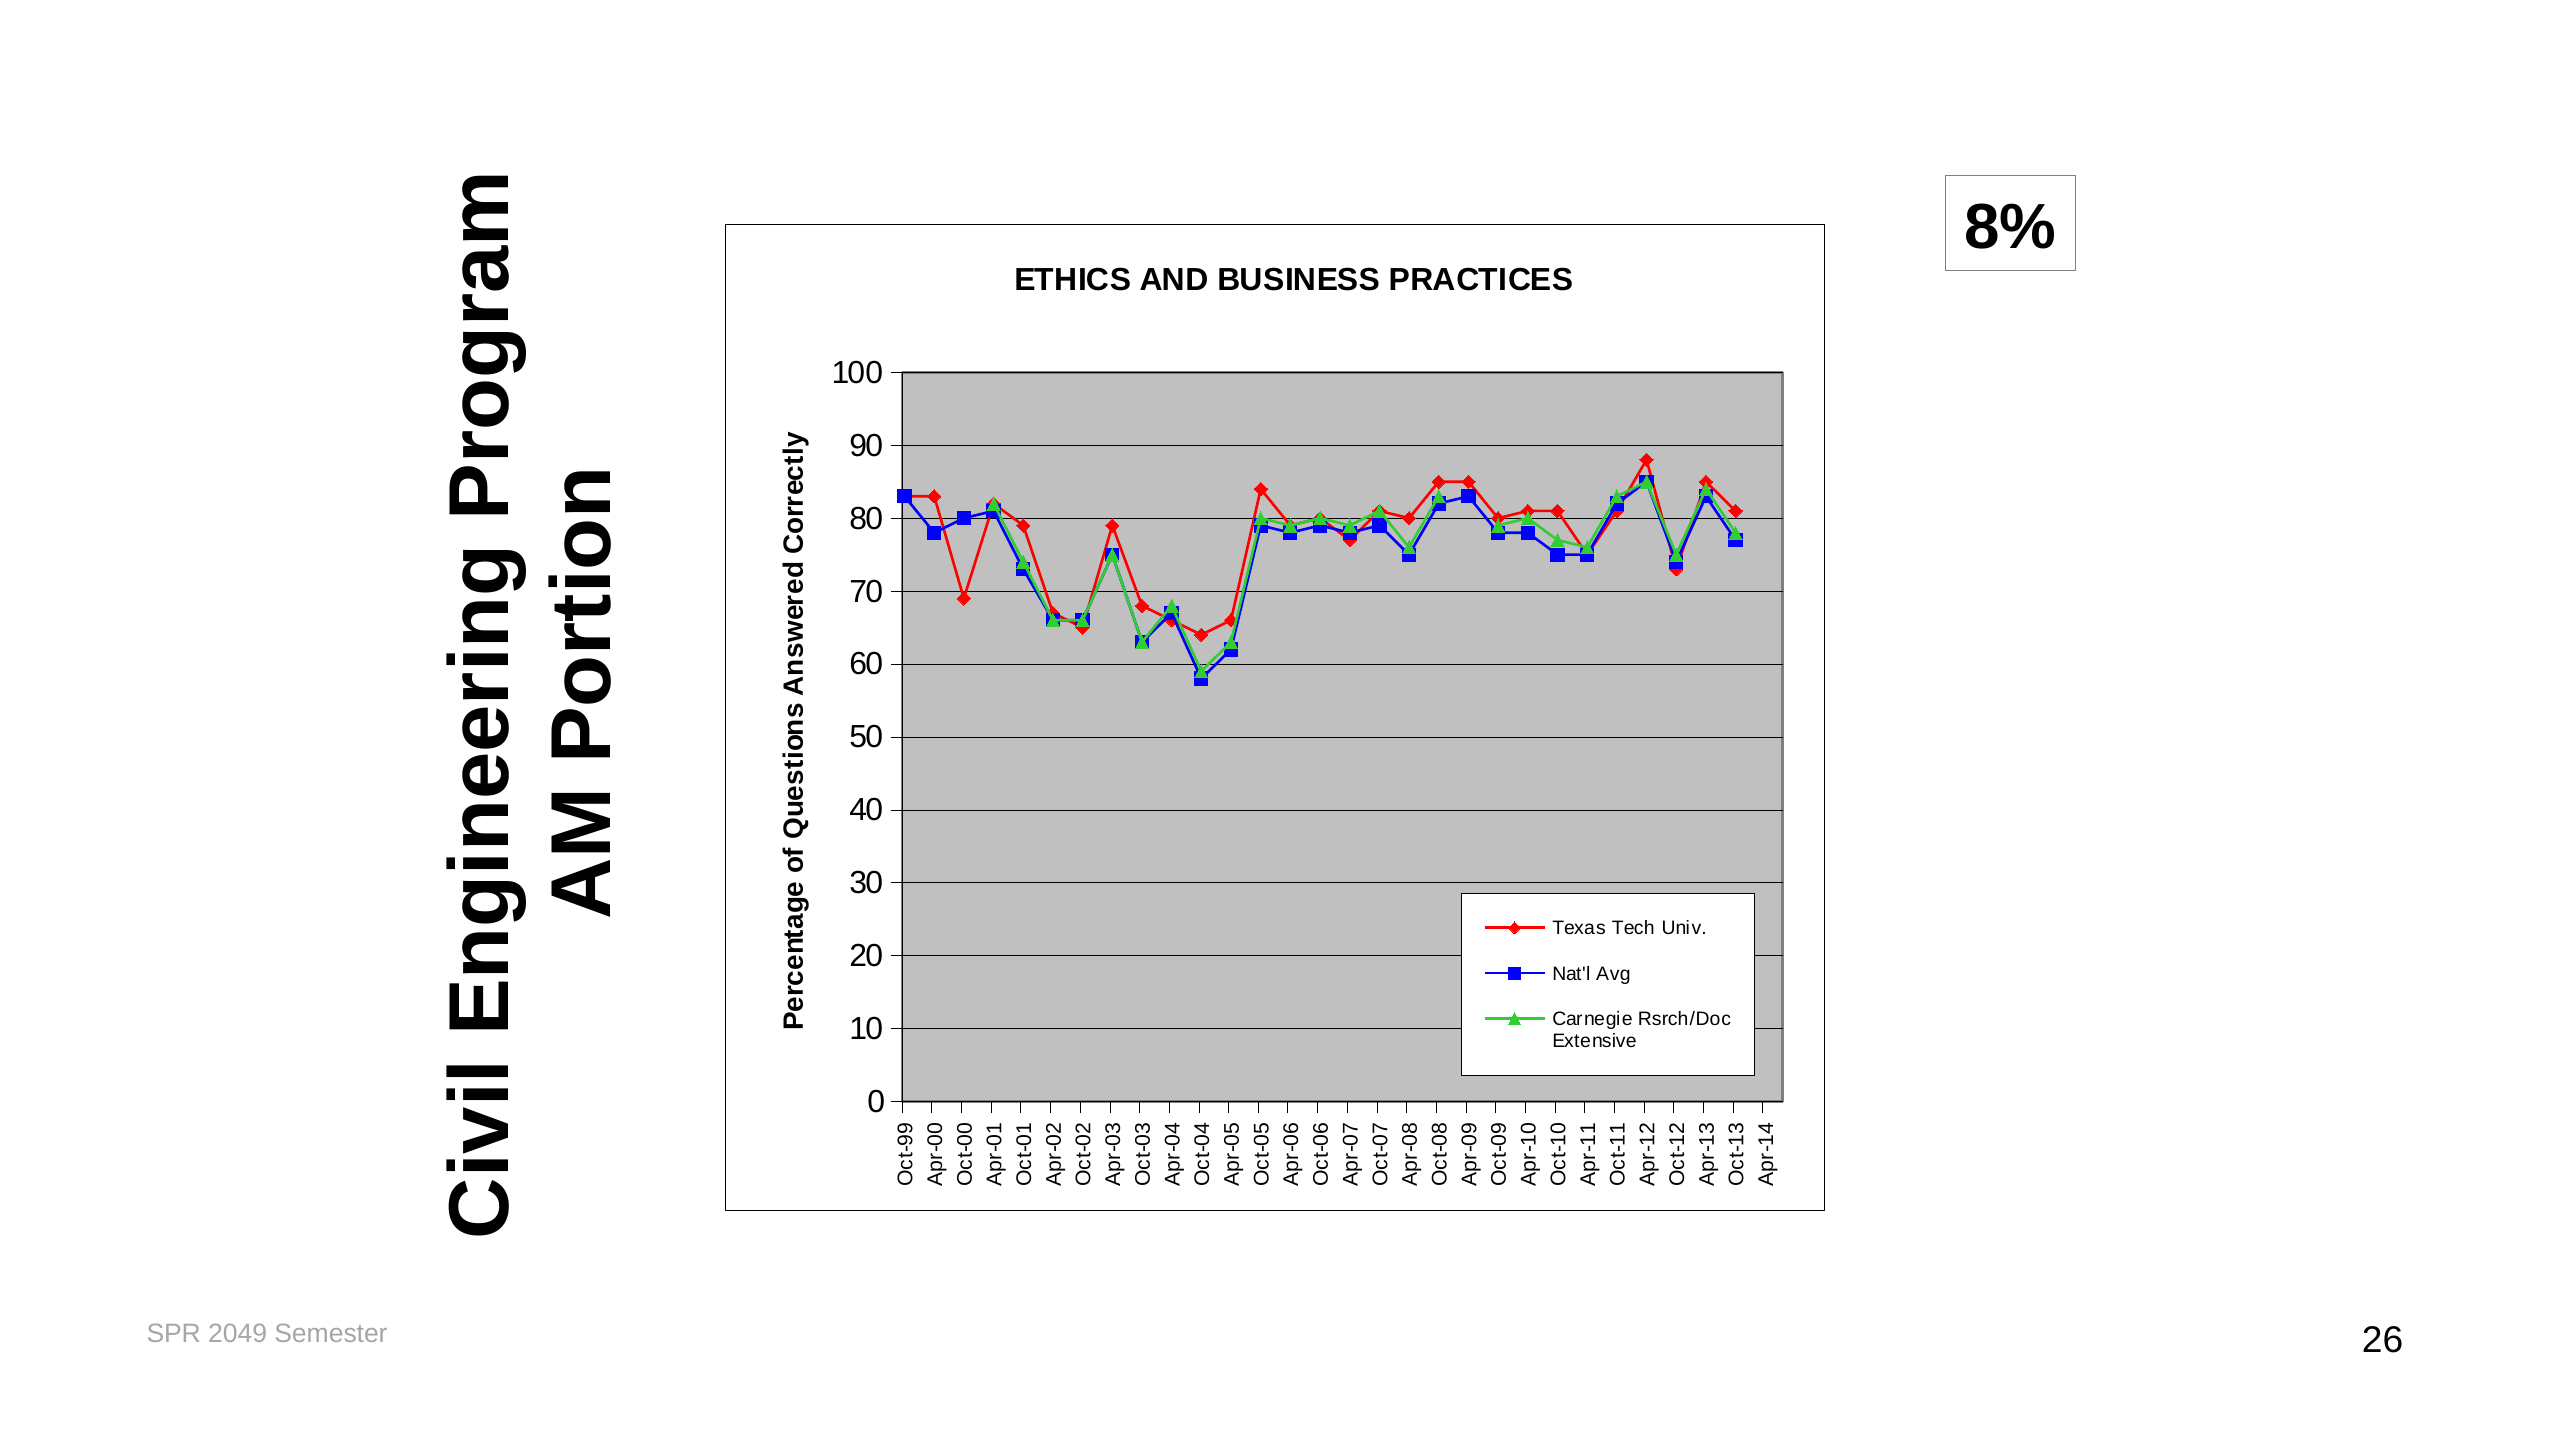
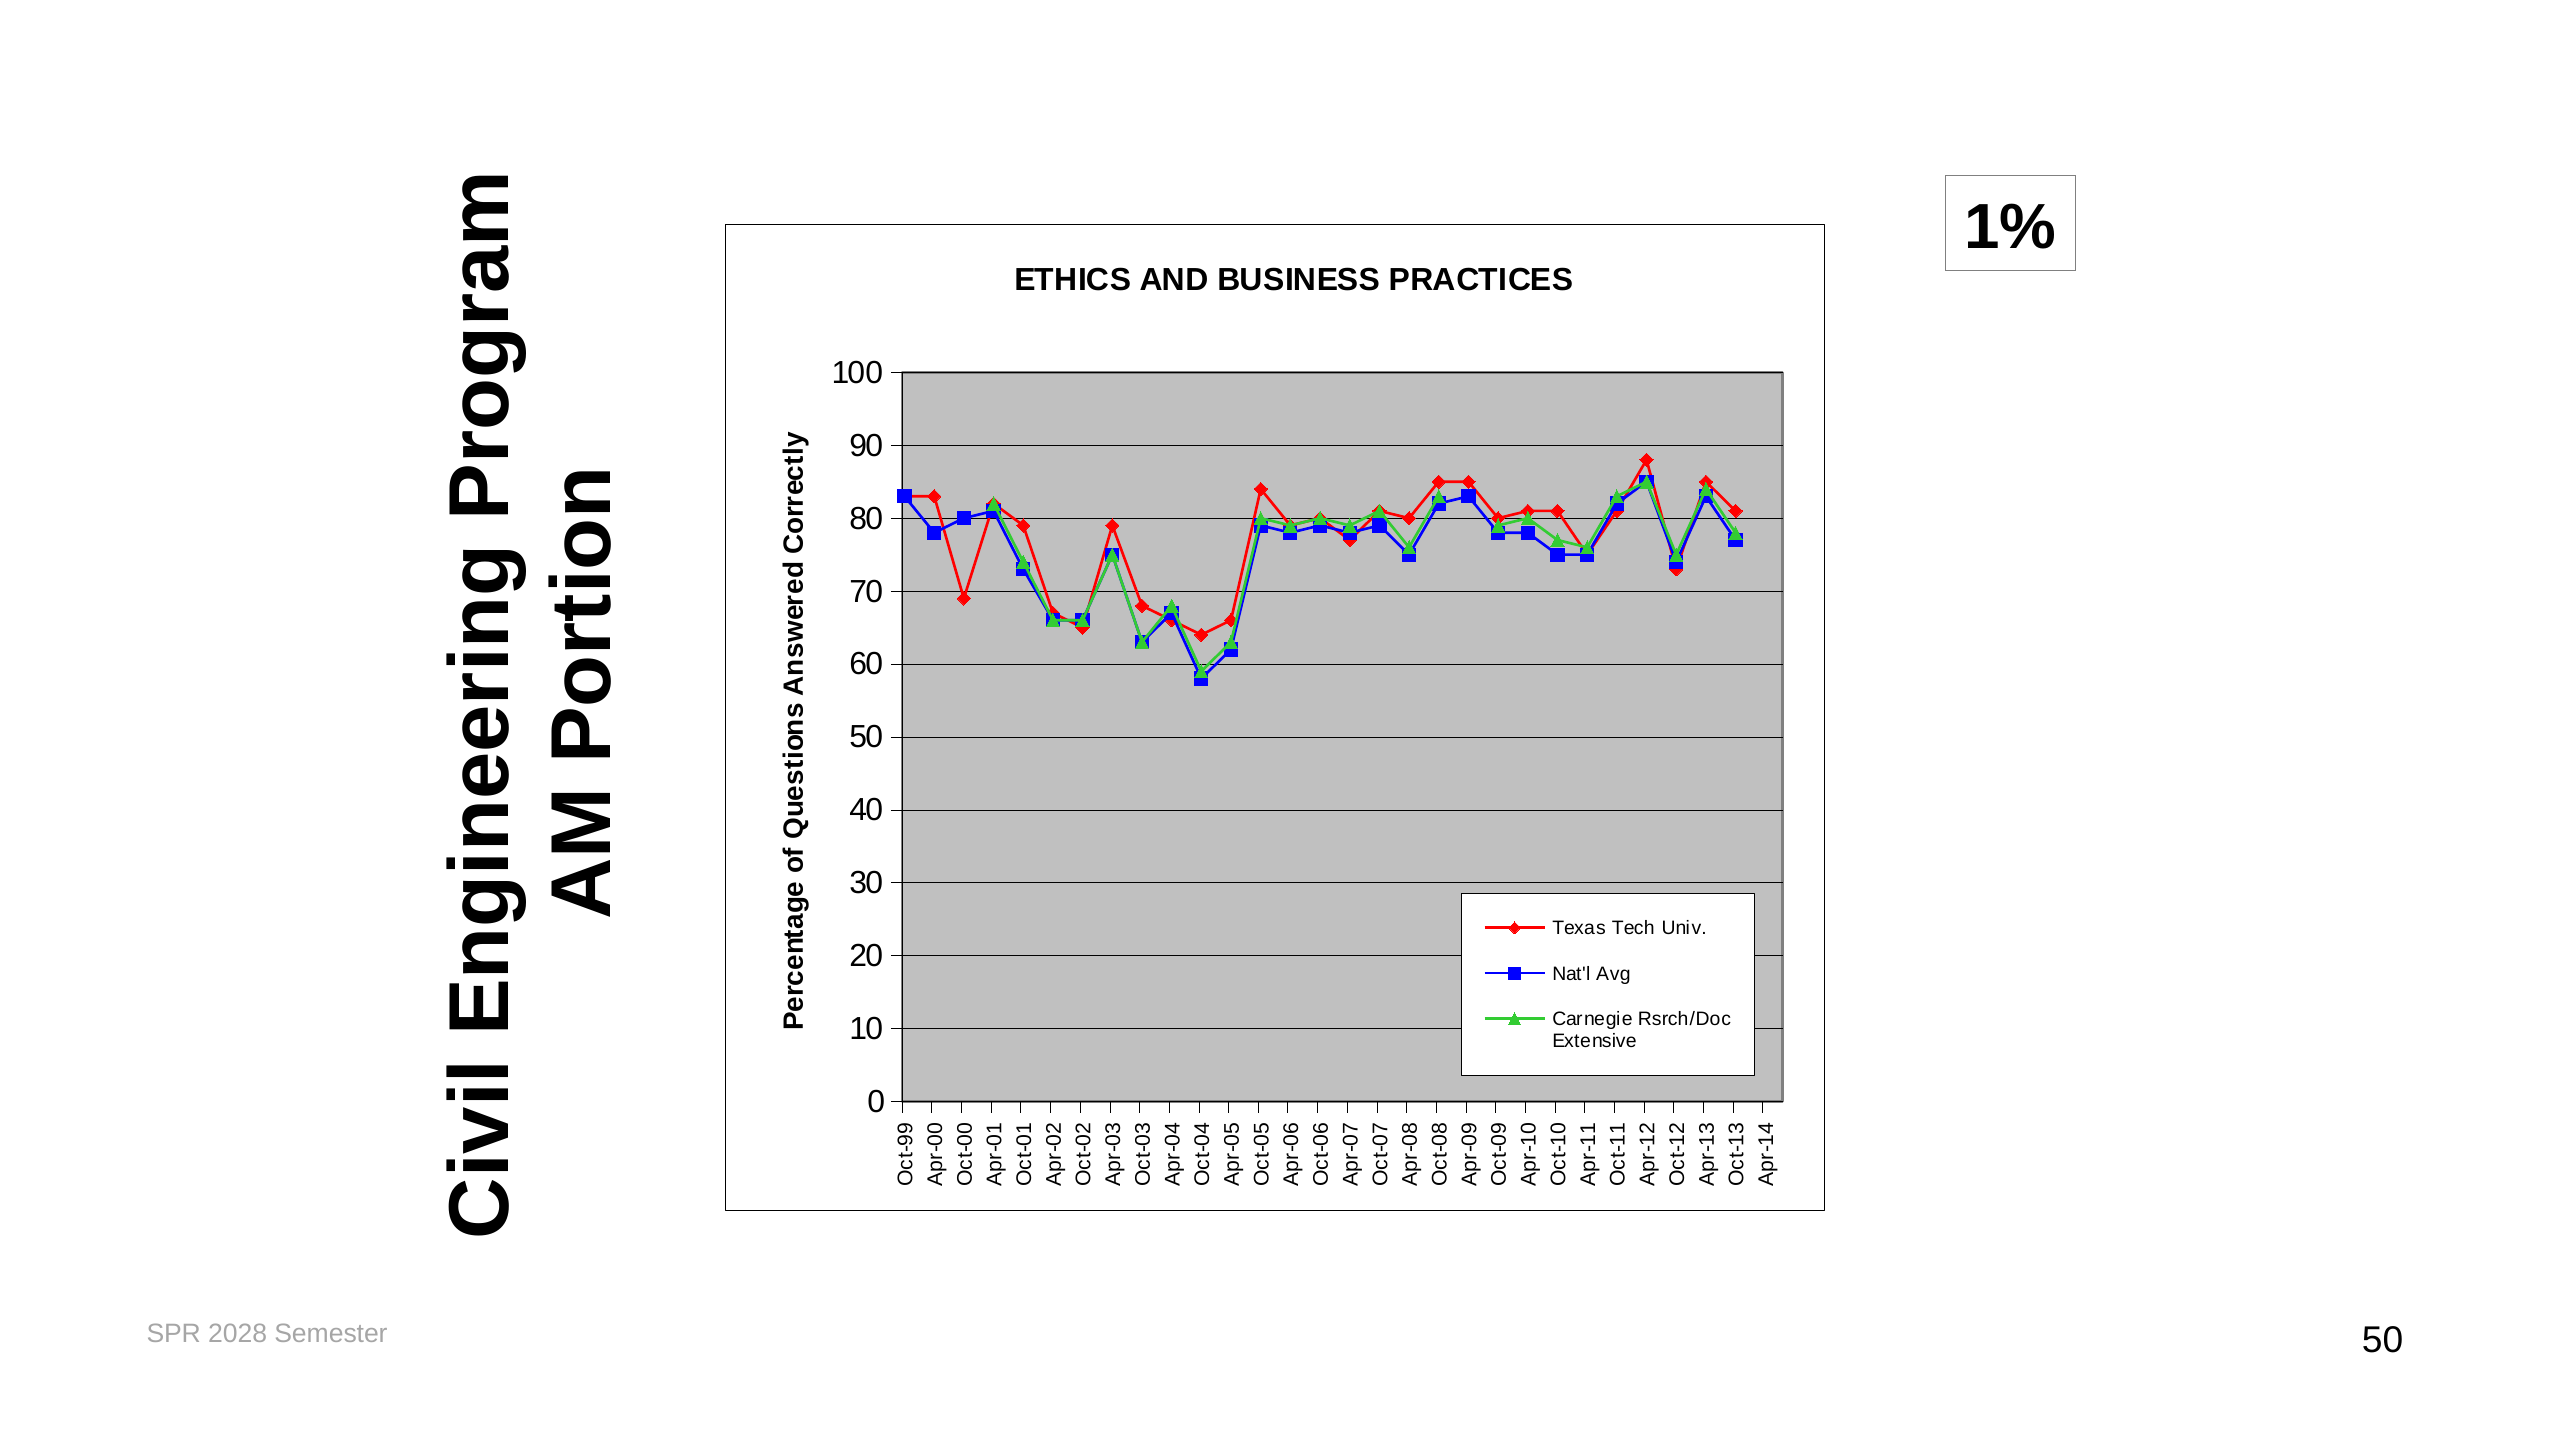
8%: 8% -> 1%
2049: 2049 -> 2028
Semester 26: 26 -> 50
